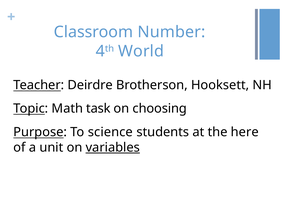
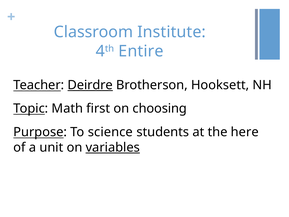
Number: Number -> Institute
World: World -> Entire
Deirdre underline: none -> present
task: task -> first
